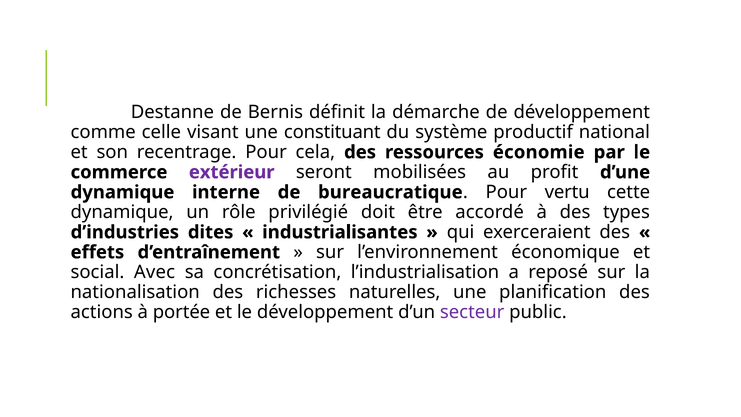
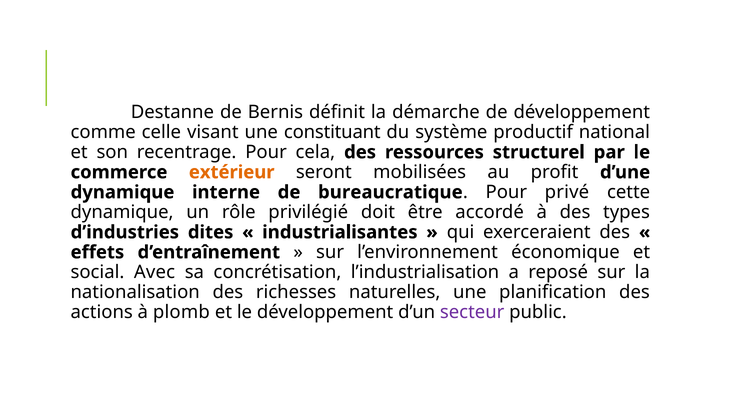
économie: économie -> structurel
extérieur colour: purple -> orange
vertu: vertu -> privé
portée: portée -> plomb
